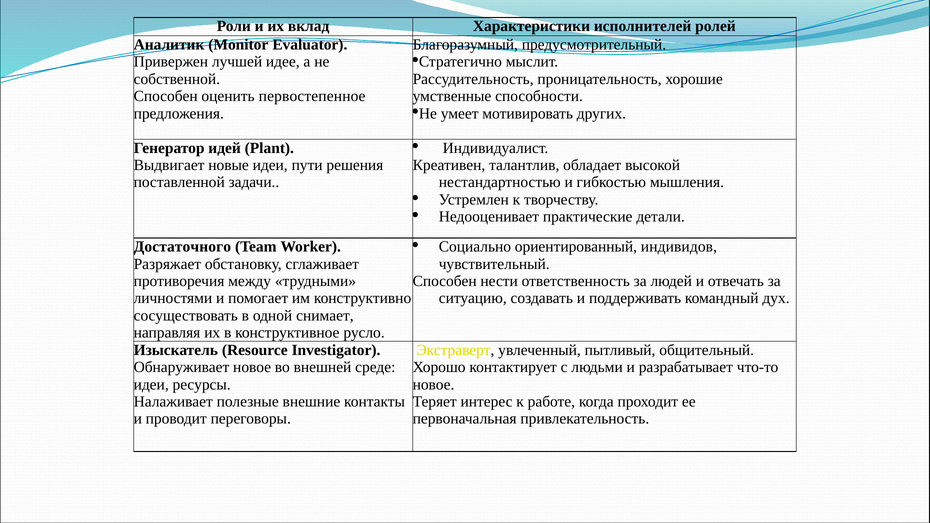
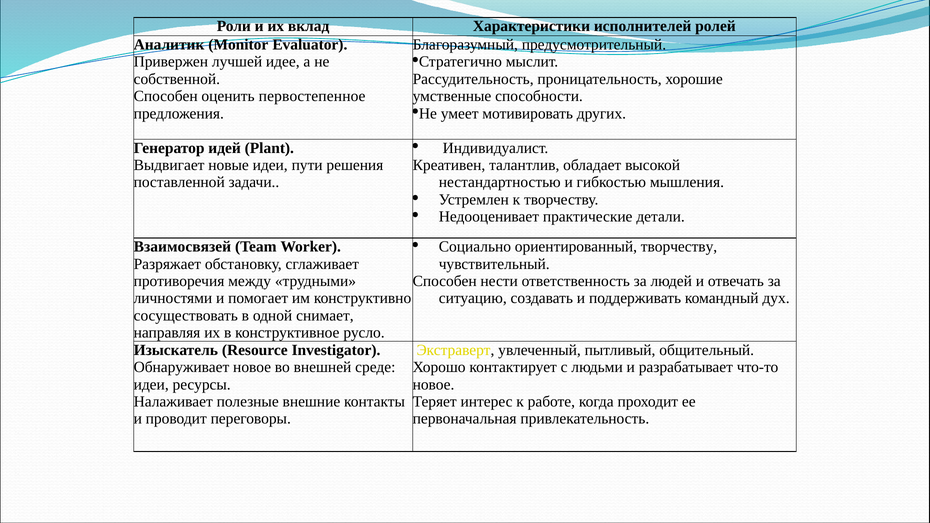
ориентированный индивидов: индивидов -> творчеству
Достаточного: Достаточного -> Взаимосвязей
